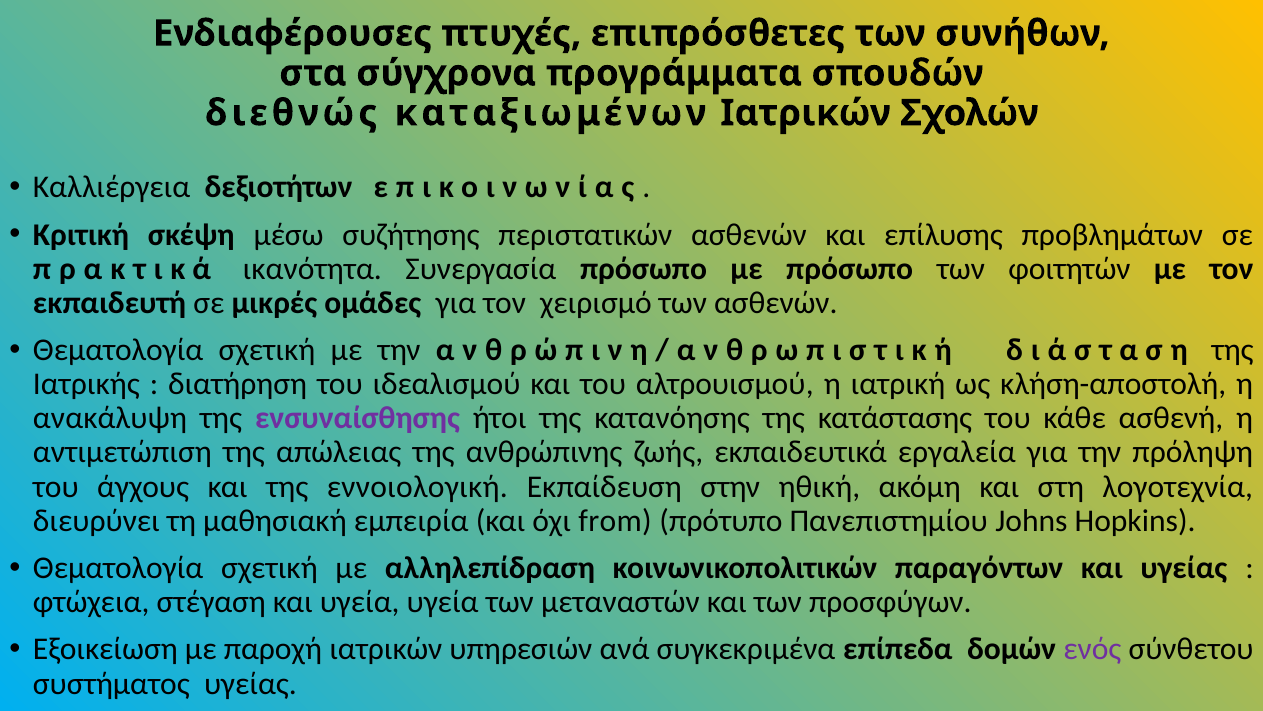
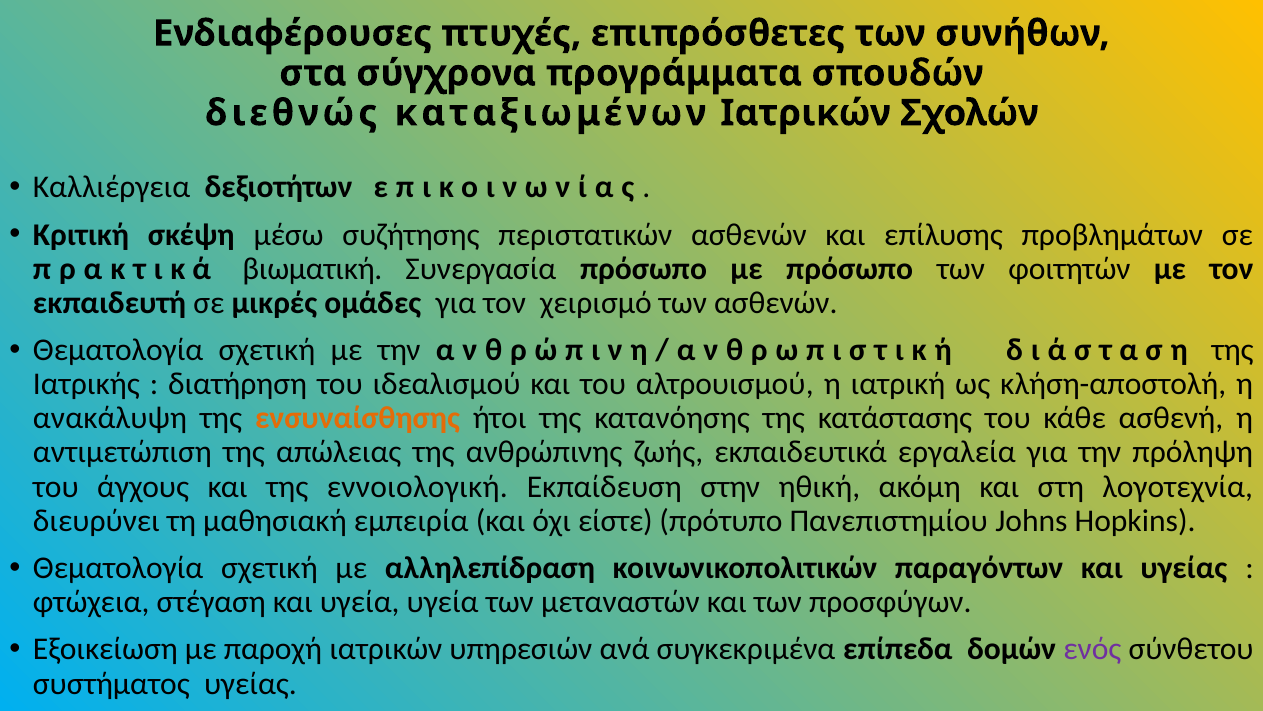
ικανότητα: ικανότητα -> βιωματική
ενσυναίσθησης colour: purple -> orange
from: from -> είστε
